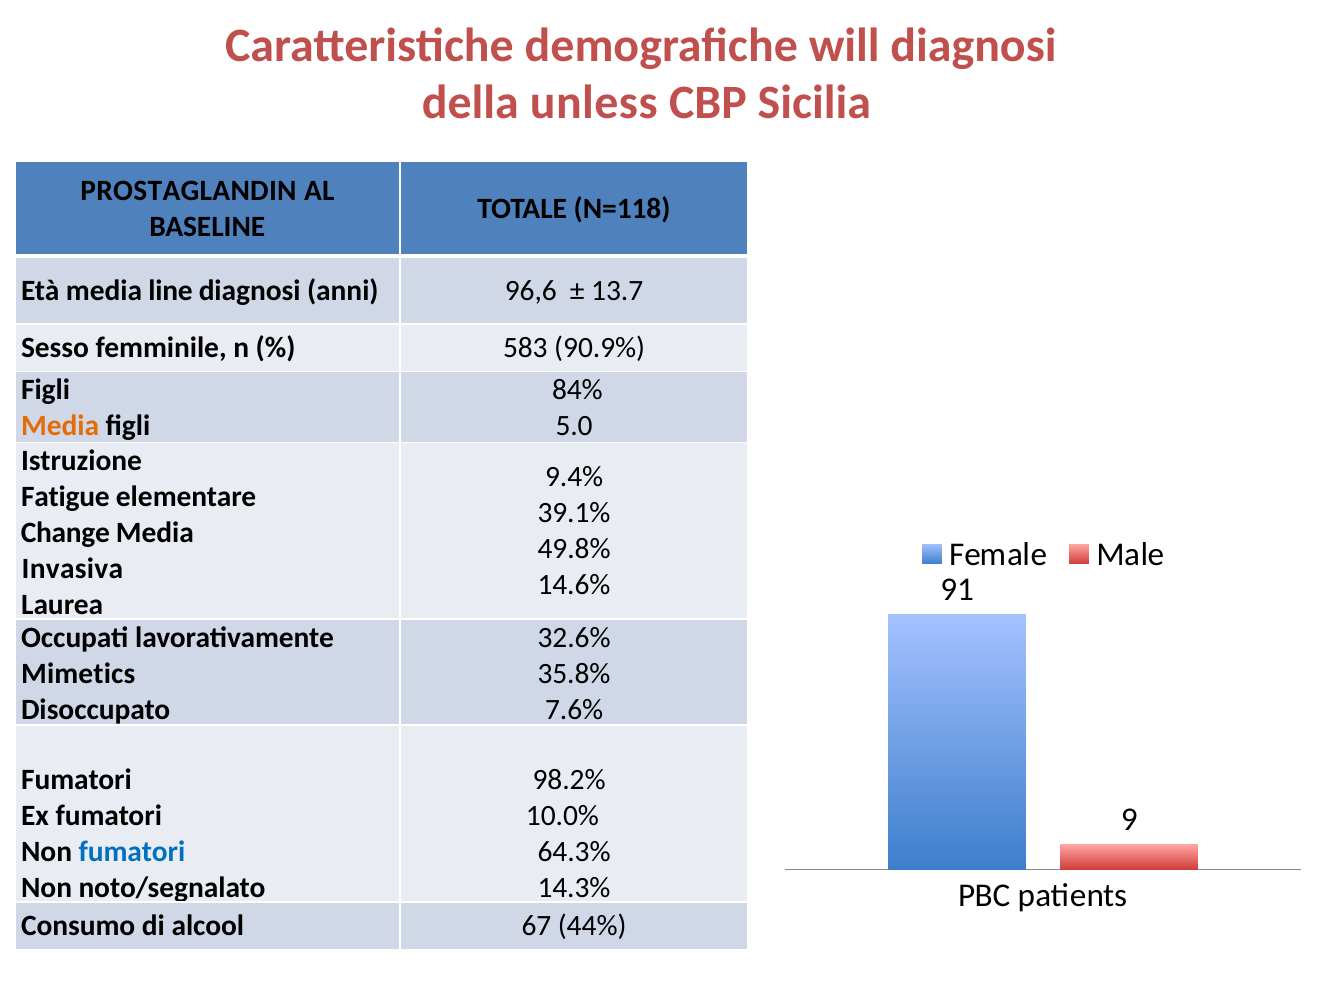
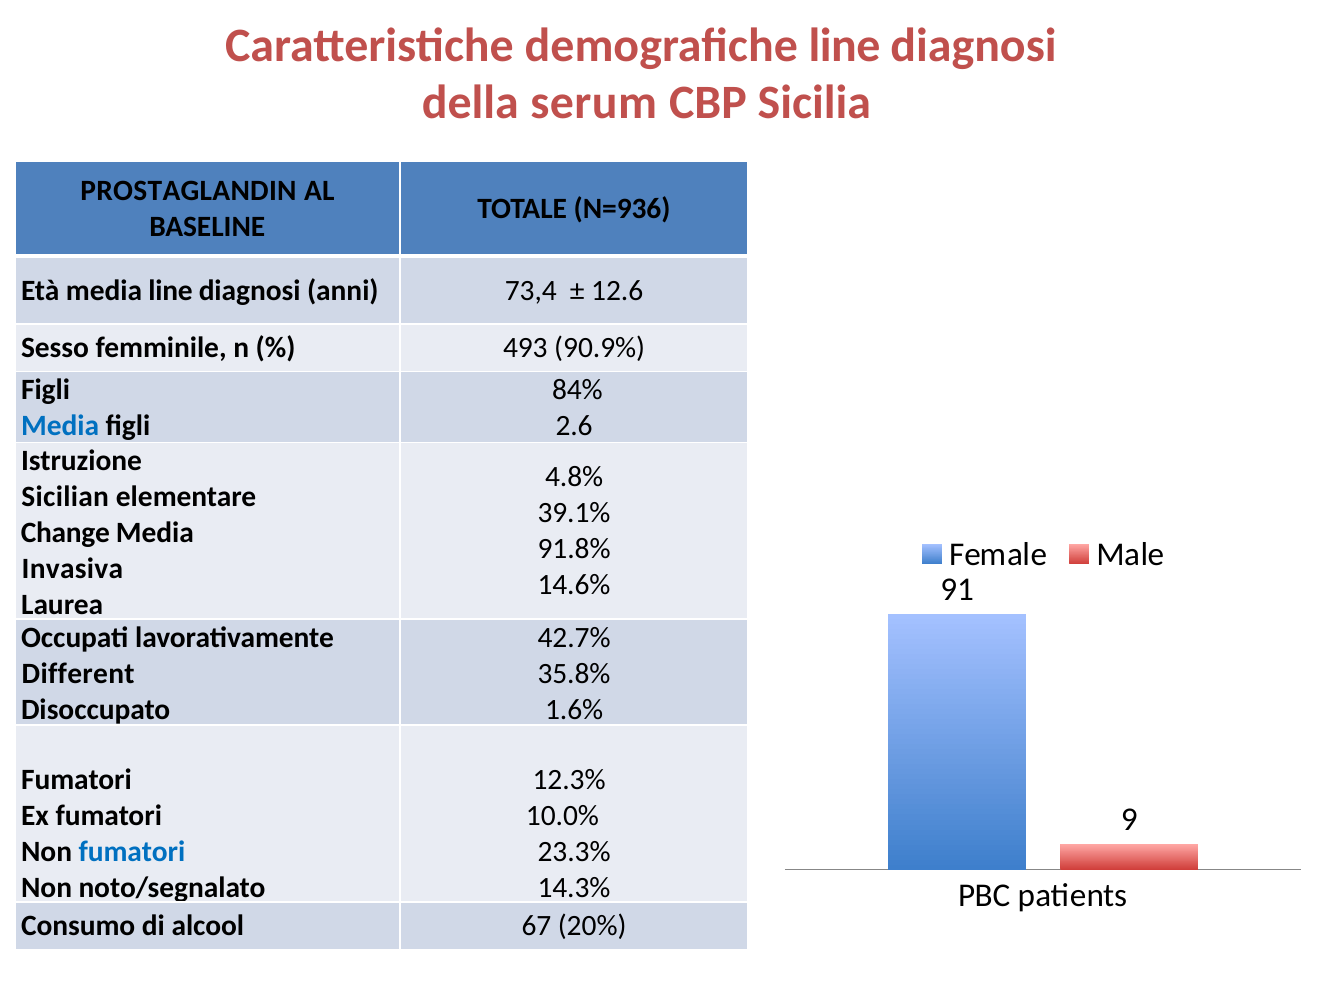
demografiche will: will -> line
unless: unless -> serum
N=118: N=118 -> N=936
96,6: 96,6 -> 73,4
13.7: 13.7 -> 12.6
583: 583 -> 493
Media at (60, 426) colour: orange -> blue
5.0: 5.0 -> 2.6
9.4%: 9.4% -> 4.8%
Fatigue: Fatigue -> Sicilian
49.8%: 49.8% -> 91.8%
32.6%: 32.6% -> 42.7%
Mimetics: Mimetics -> Different
7.6%: 7.6% -> 1.6%
98.2%: 98.2% -> 12.3%
64.3%: 64.3% -> 23.3%
44%: 44% -> 20%
